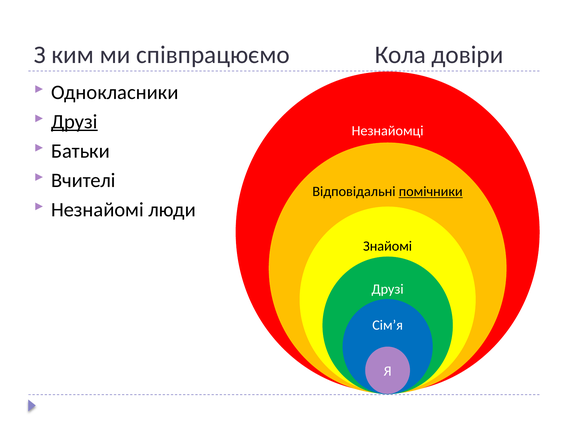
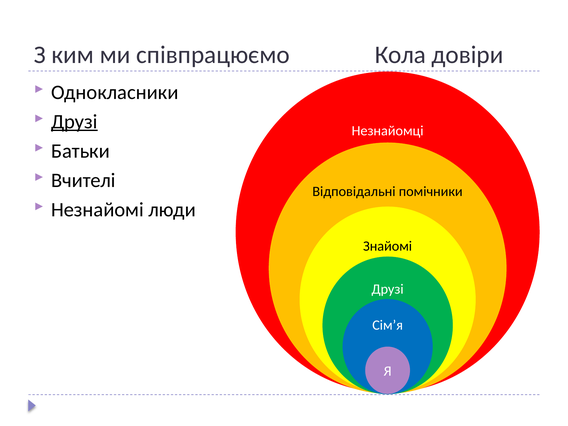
помічники underline: present -> none
